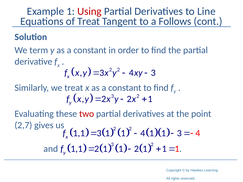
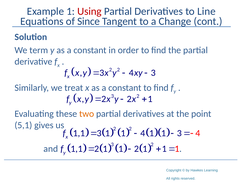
of Treat: Treat -> Since
Follows: Follows -> Change
two colour: red -> orange
2,7: 2,7 -> 5,1
